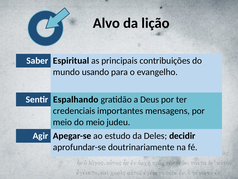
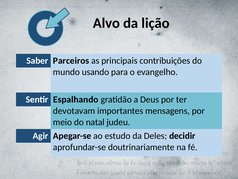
Espiritual: Espiritual -> Parceiros
credenciais: credenciais -> devotavam
do meio: meio -> natal
